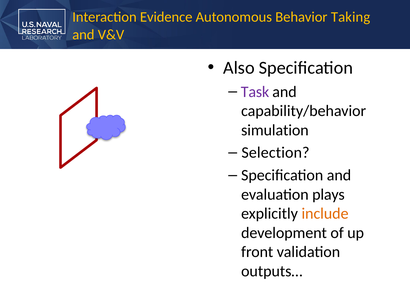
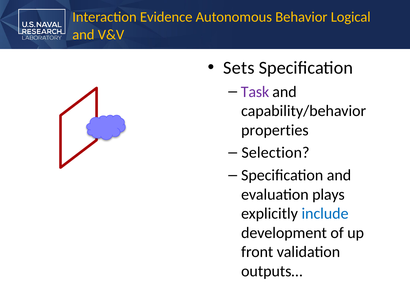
Taking: Taking -> Logical
Also: Also -> Sets
simulation: simulation -> properties
include colour: orange -> blue
